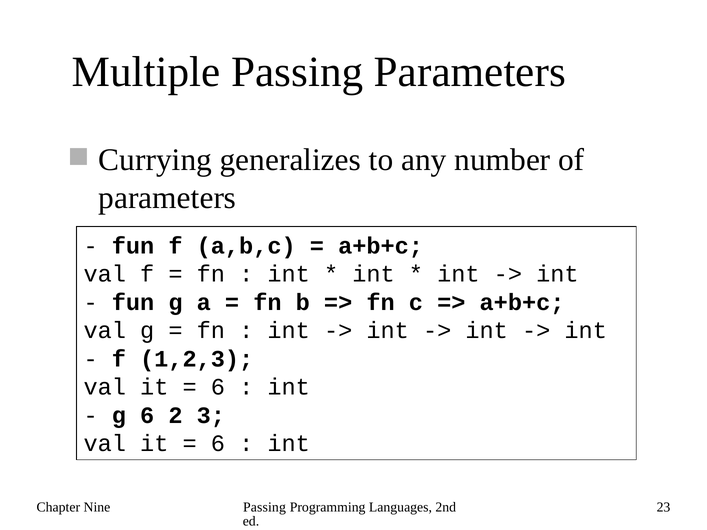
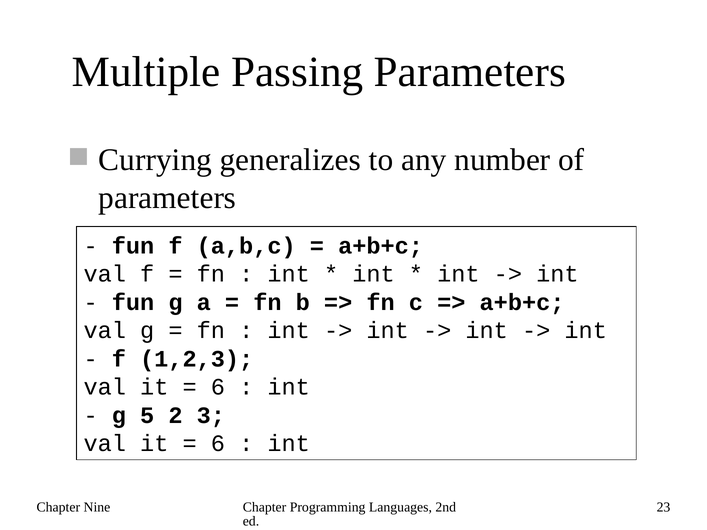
g 6: 6 -> 5
Passing at (264, 508): Passing -> Chapter
